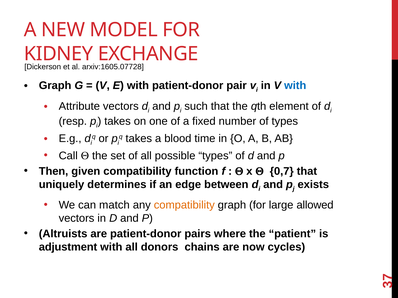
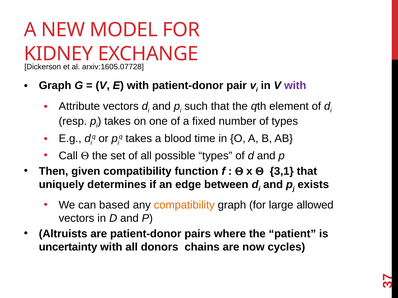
with at (295, 86) colour: blue -> purple
0,7: 0,7 -> 3,1
match: match -> based
adjustment: adjustment -> uncertainty
